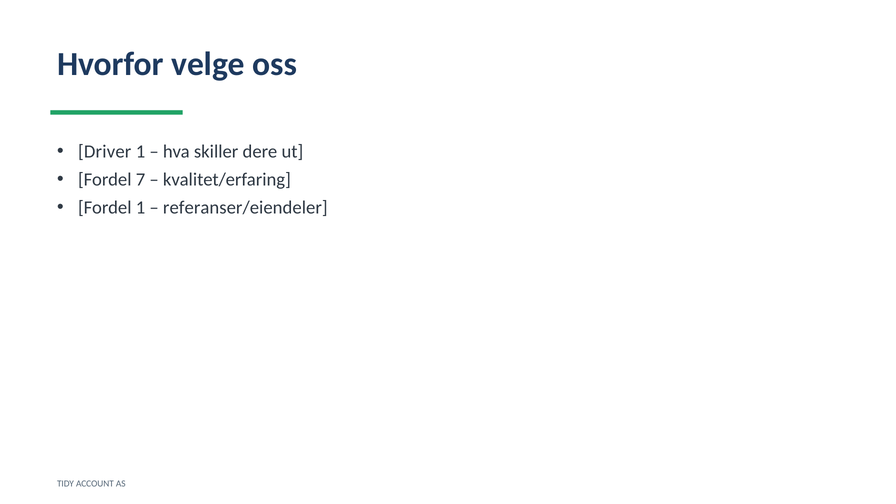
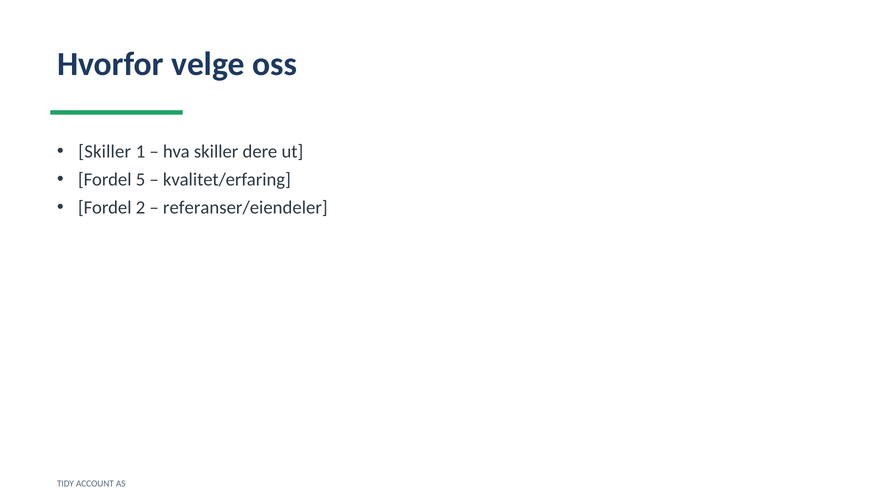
Driver at (105, 152): Driver -> Skiller
7: 7 -> 5
Fordel 1: 1 -> 2
